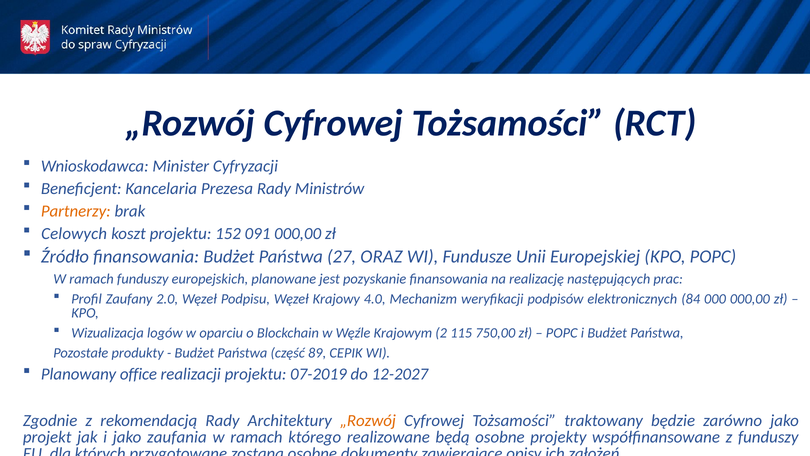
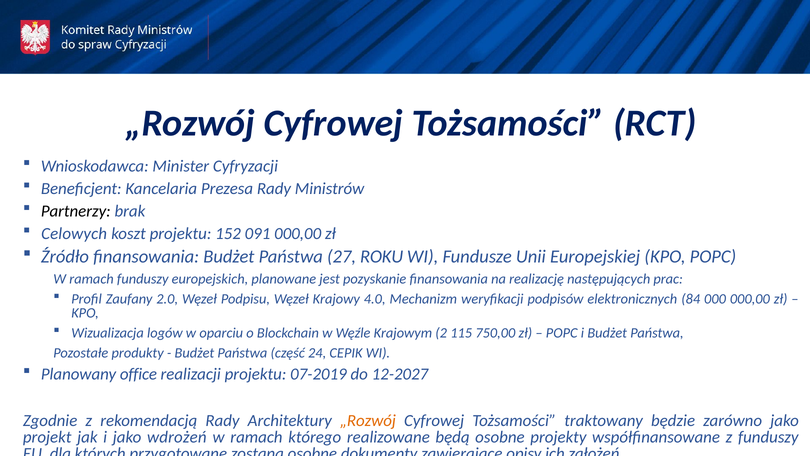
Partnerzy colour: orange -> black
ORAZ: ORAZ -> ROKU
89: 89 -> 24
zaufania: zaufania -> wdrożeń
